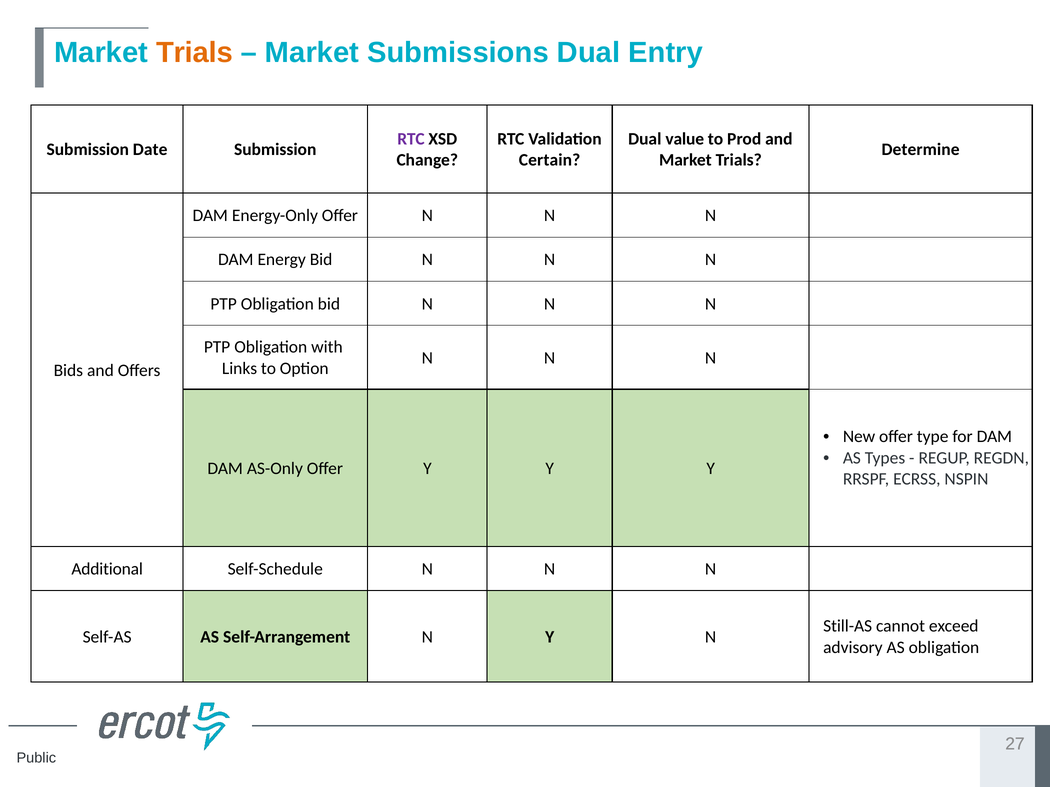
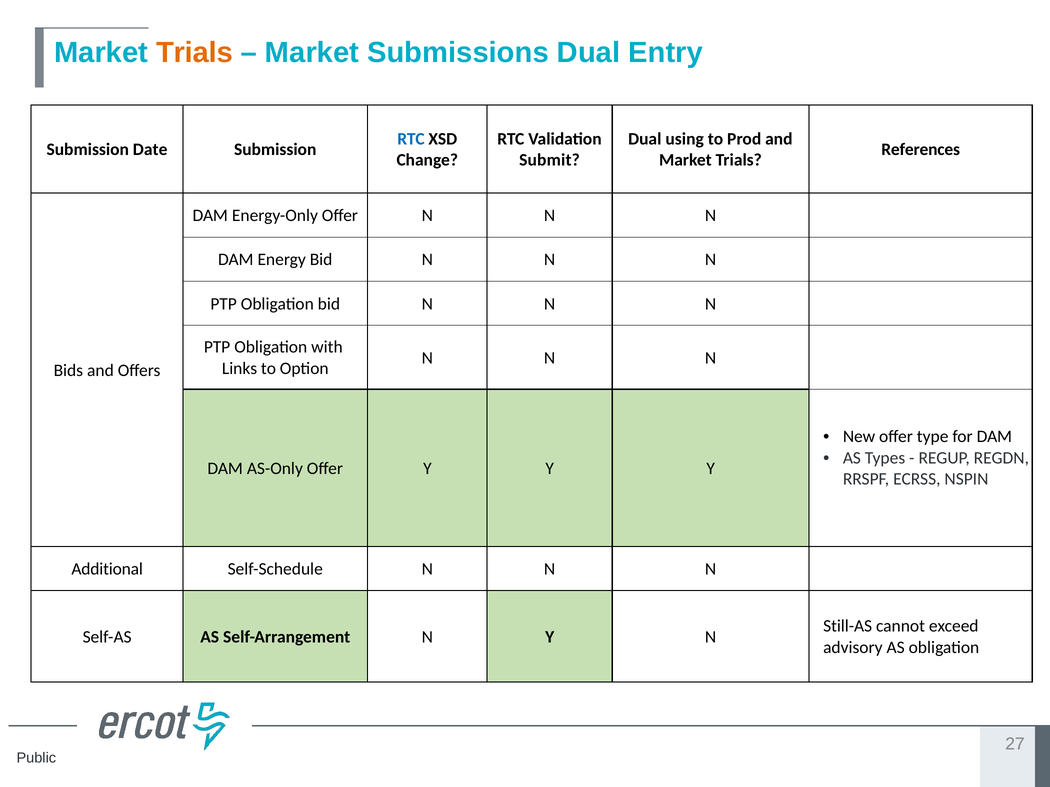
RTC at (411, 139) colour: purple -> blue
value: value -> using
Determine: Determine -> References
Certain: Certain -> Submit
